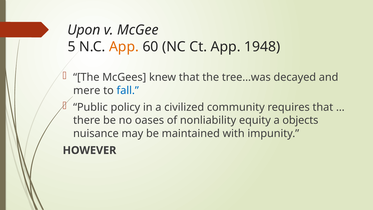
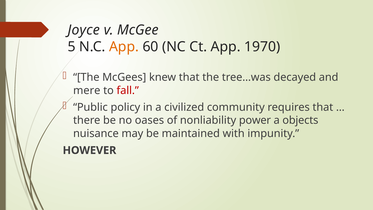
Upon: Upon -> Joyce
1948: 1948 -> 1970
fall colour: blue -> red
equity: equity -> power
